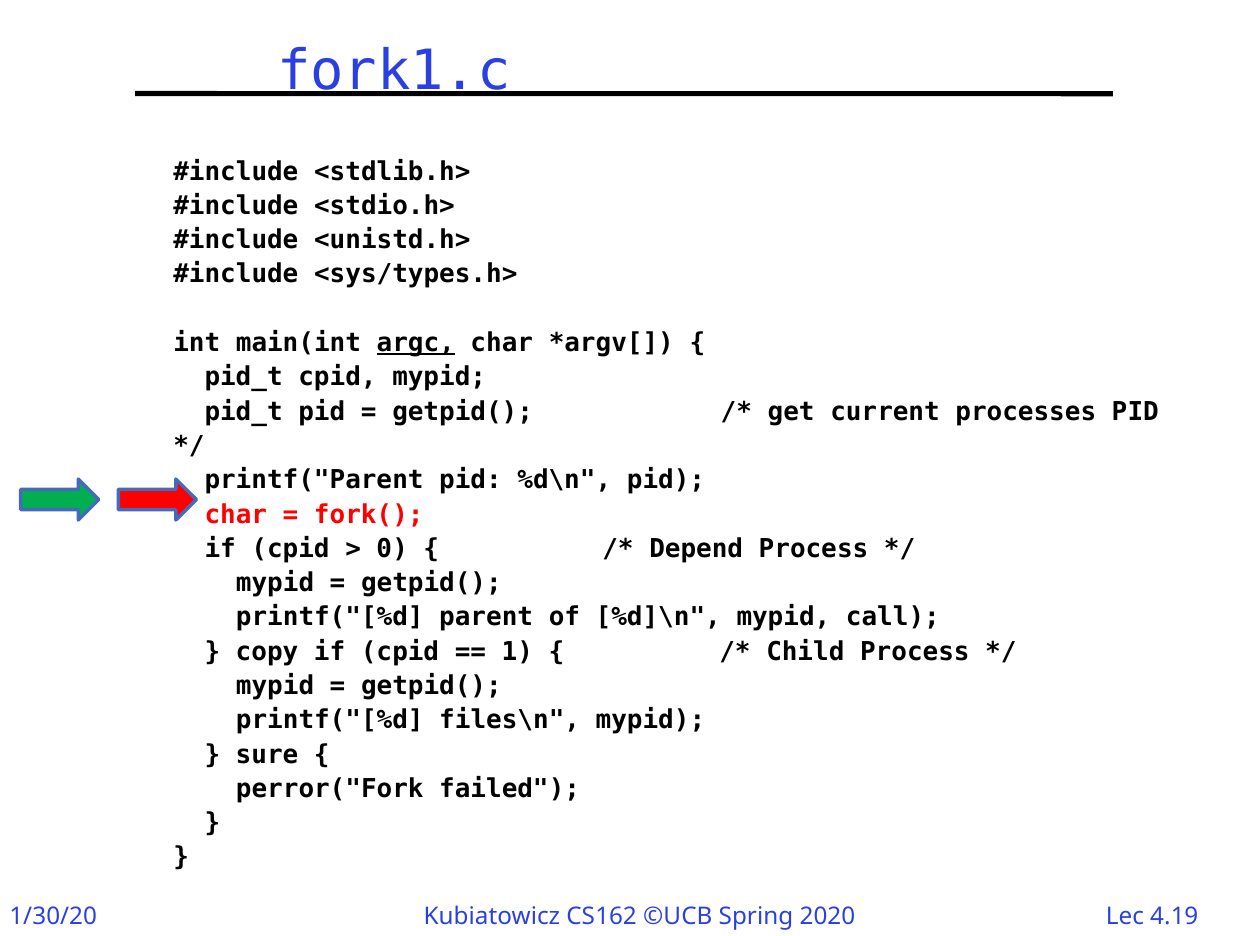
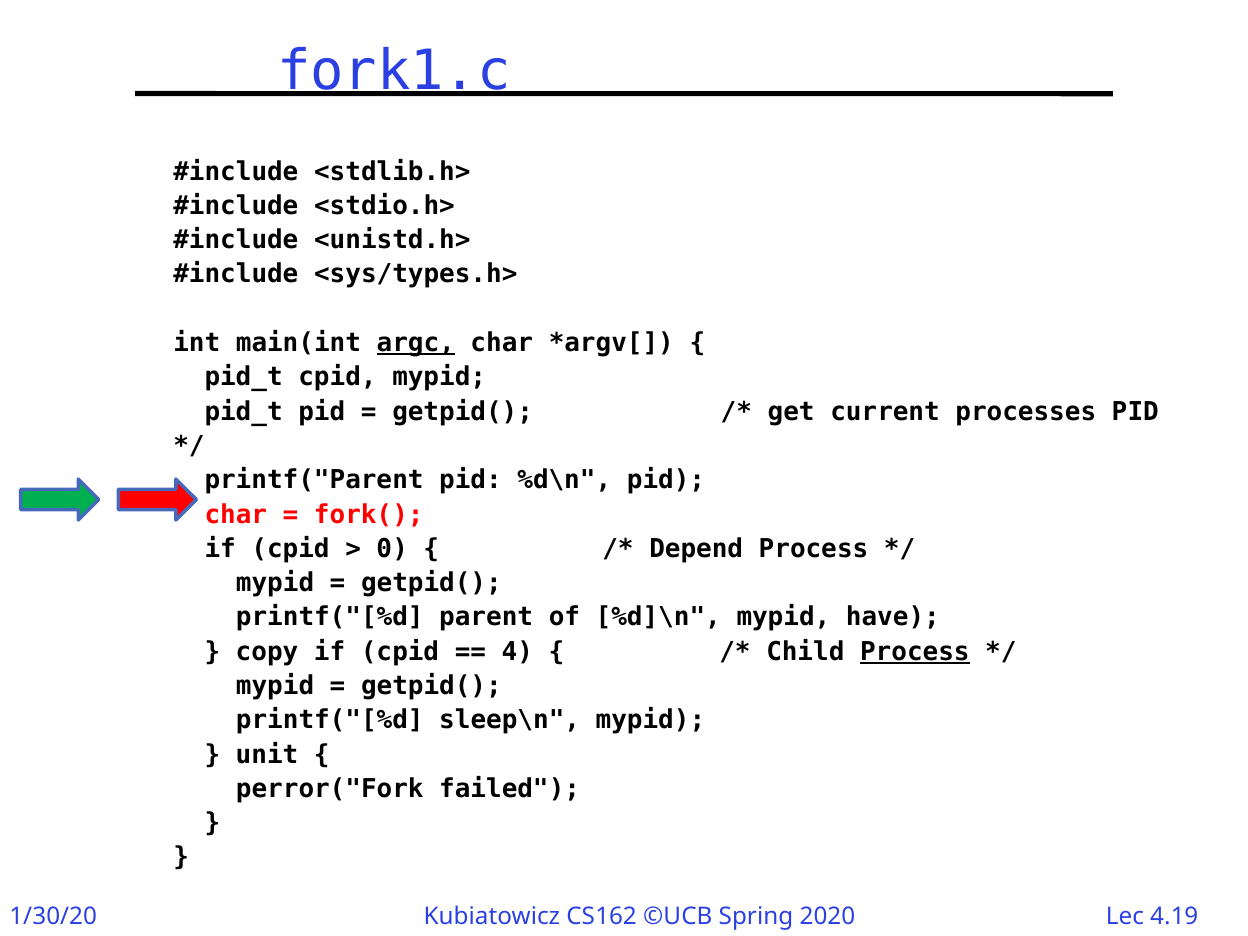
call: call -> have
1: 1 -> 4
Process at (915, 652) underline: none -> present
files\n: files\n -> sleep\n
sure: sure -> unit
